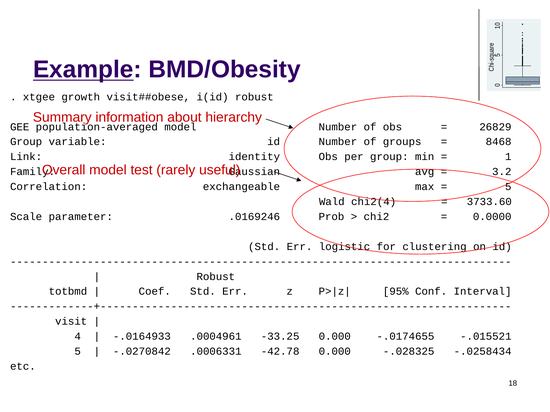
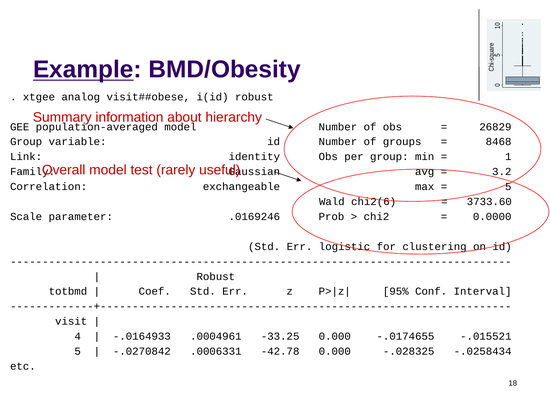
growth: growth -> analog
chi2(4: chi2(4 -> chi2(6
